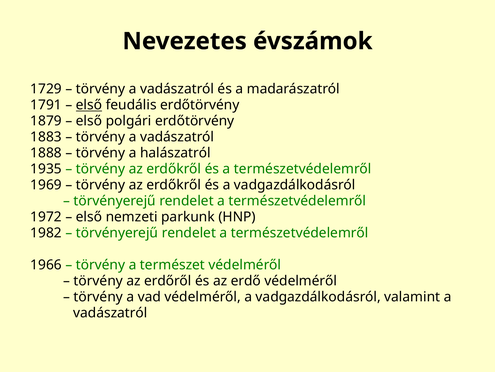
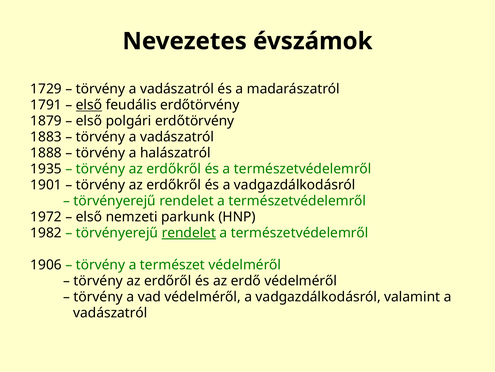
1969: 1969 -> 1901
rendelet at (189, 232) underline: none -> present
1966: 1966 -> 1906
